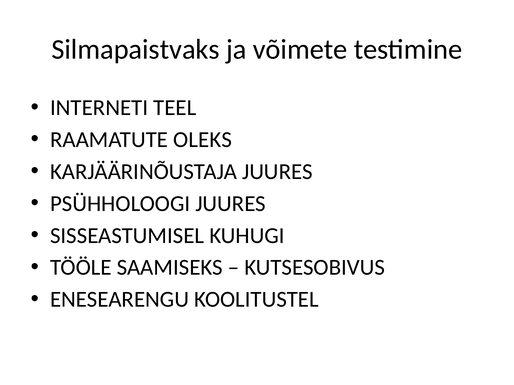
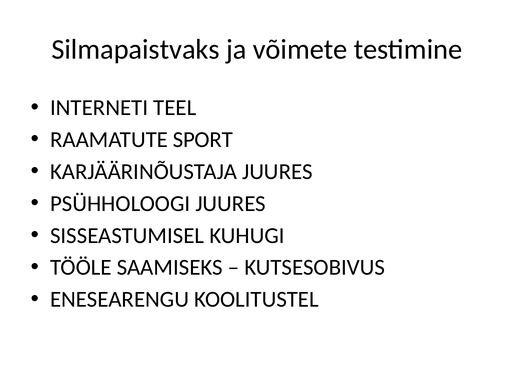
OLEKS: OLEKS -> SPORT
